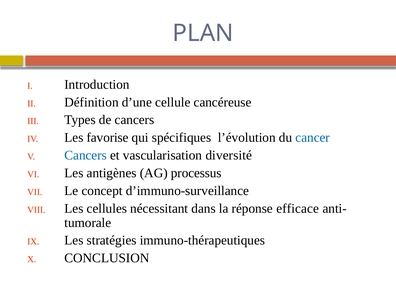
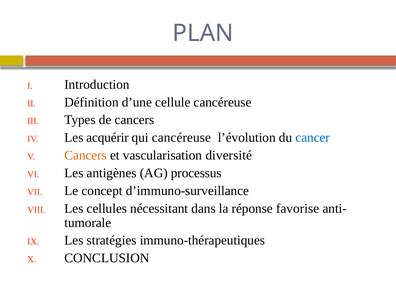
favorise: favorise -> acquérir
qui spécifiques: spécifiques -> cancéreuse
Cancers at (86, 155) colour: blue -> orange
efficace: efficace -> favorise
